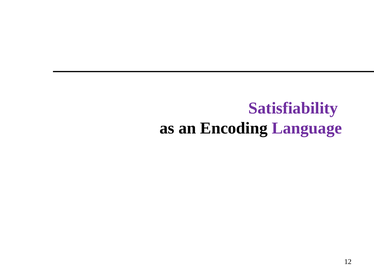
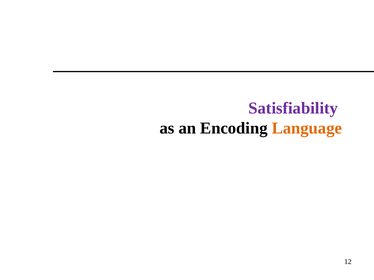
Language colour: purple -> orange
